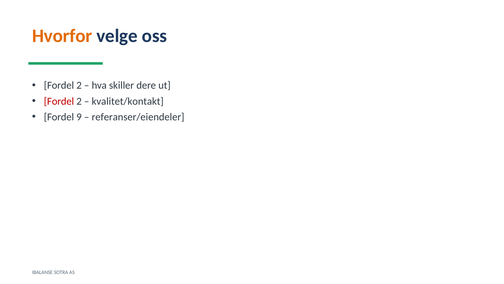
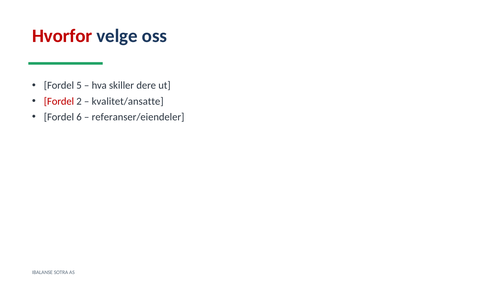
Hvorfor colour: orange -> red
2 at (79, 85): 2 -> 5
kvalitet/kontakt: kvalitet/kontakt -> kvalitet/ansatte
9: 9 -> 6
